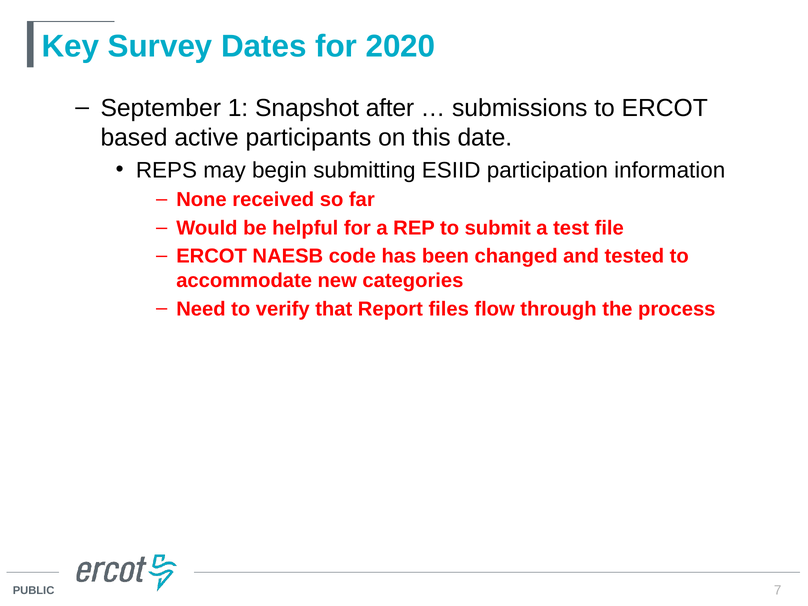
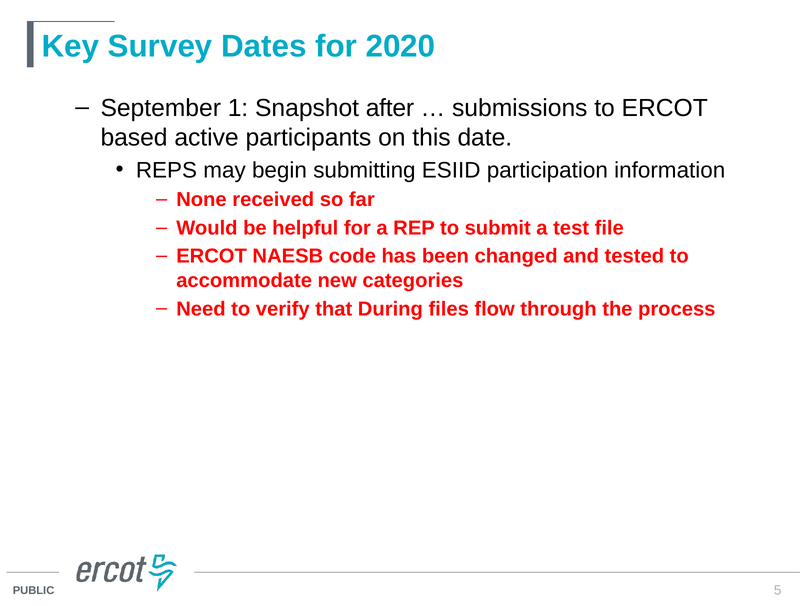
Report: Report -> During
7: 7 -> 5
